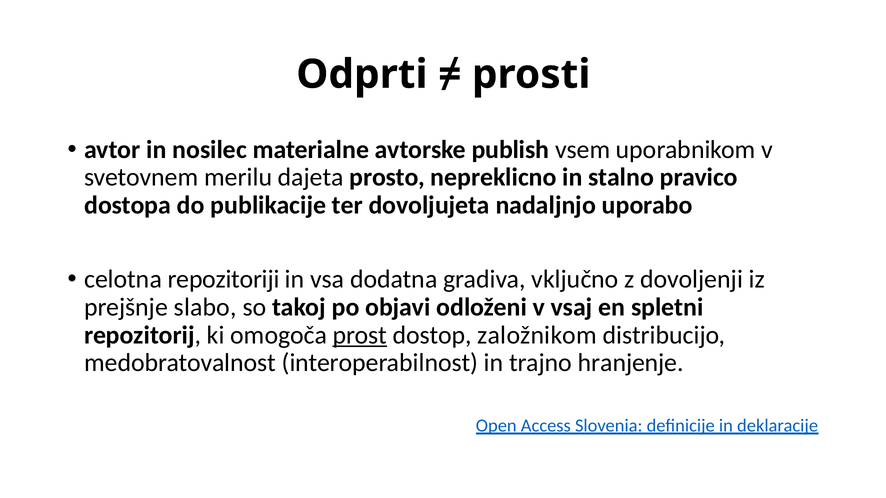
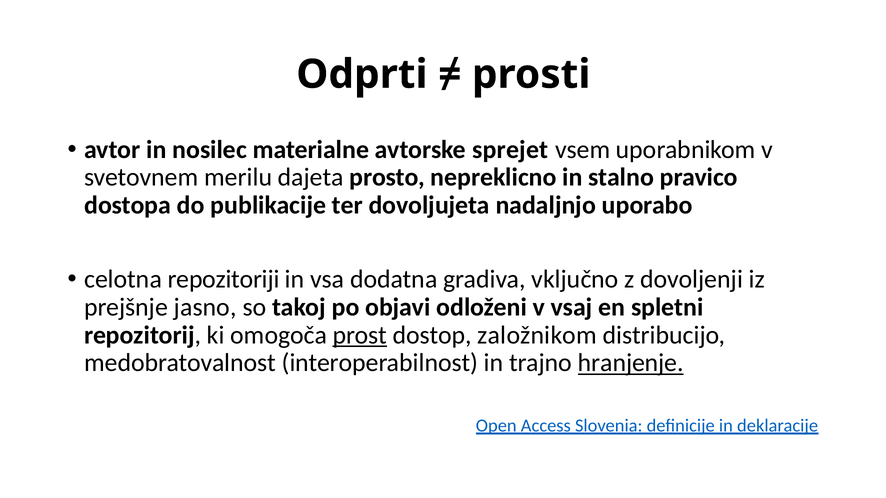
publish: publish -> sprejet
slabo: slabo -> jasno
hranjenje underline: none -> present
